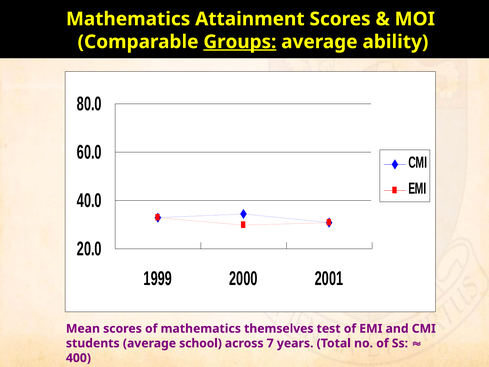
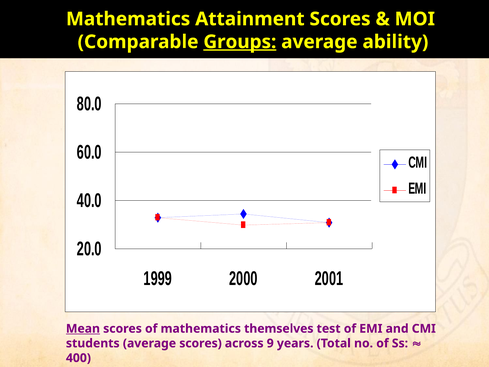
Mean underline: none -> present
average school: school -> scores
7: 7 -> 9
